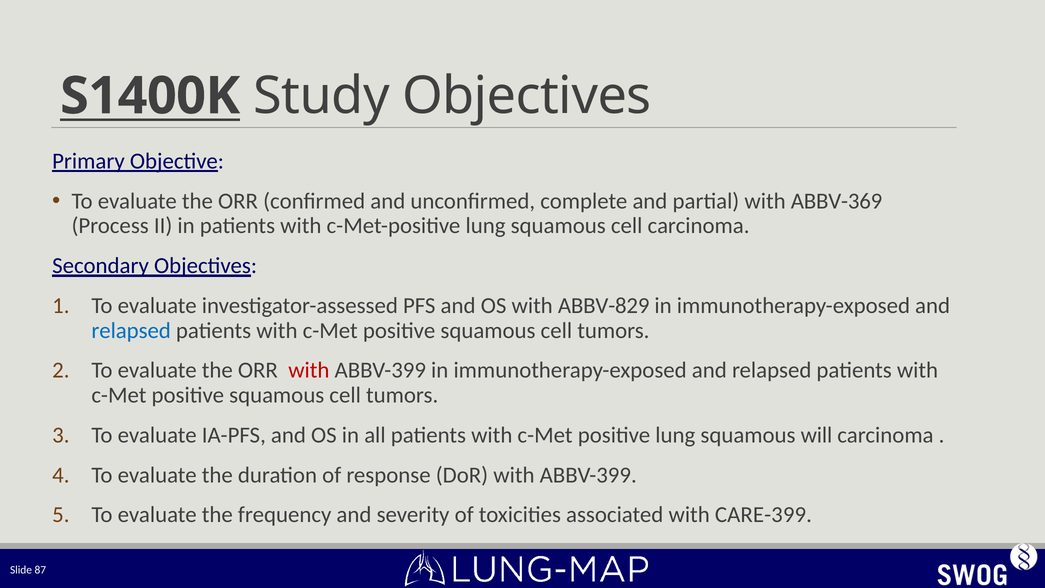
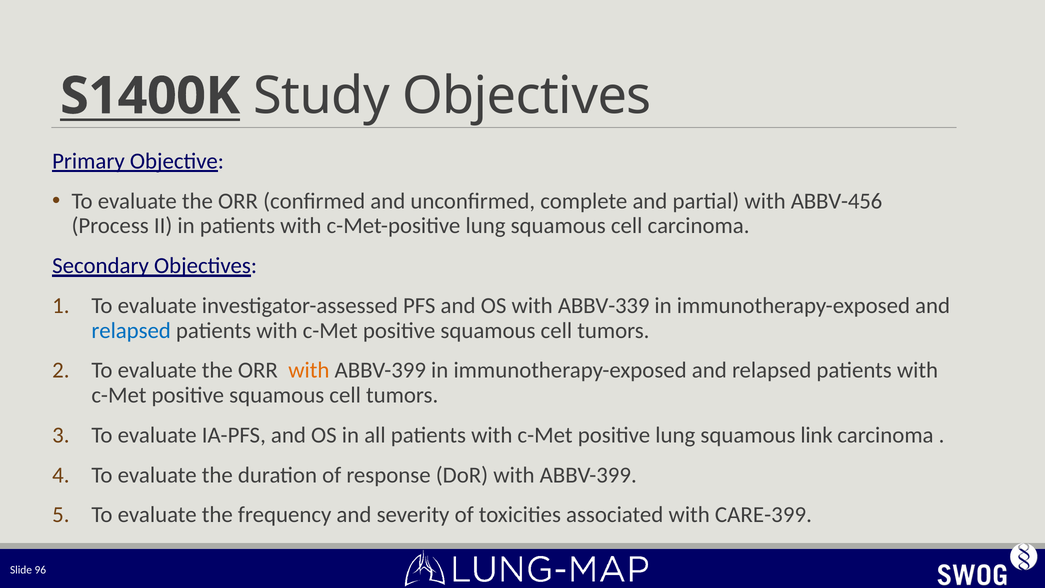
ABBV-369: ABBV-369 -> ABBV-456
ABBV-829: ABBV-829 -> ABBV-339
with at (309, 370) colour: red -> orange
will: will -> link
87: 87 -> 96
